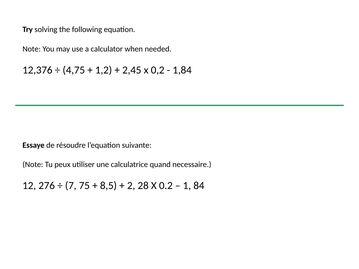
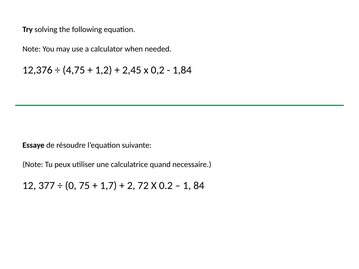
276: 276 -> 377
7: 7 -> 0
8,5: 8,5 -> 1,7
28: 28 -> 72
